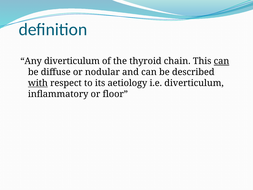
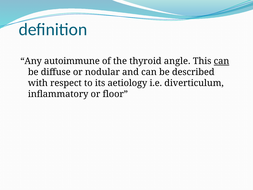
Any diverticulum: diverticulum -> autoimmune
chain: chain -> angle
with underline: present -> none
